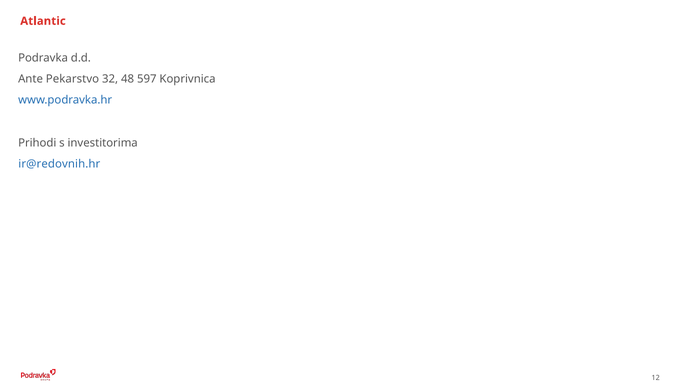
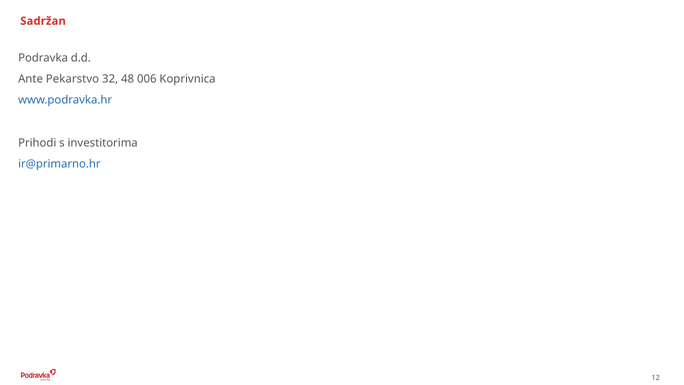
Atlantic: Atlantic -> Sadržan
597: 597 -> 006
ir@redovnih.hr: ir@redovnih.hr -> ir@primarno.hr
